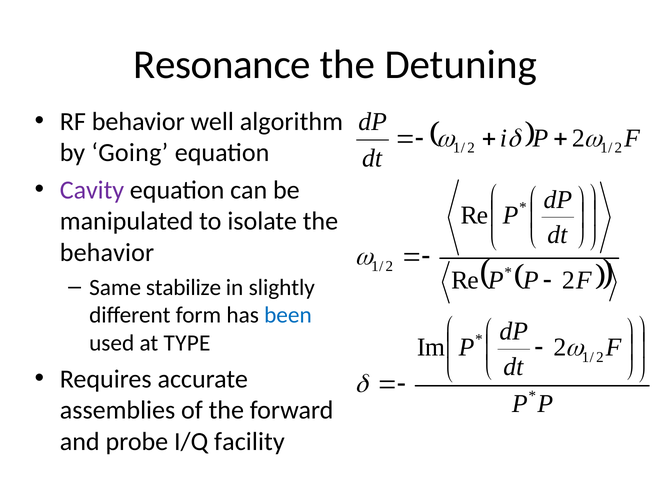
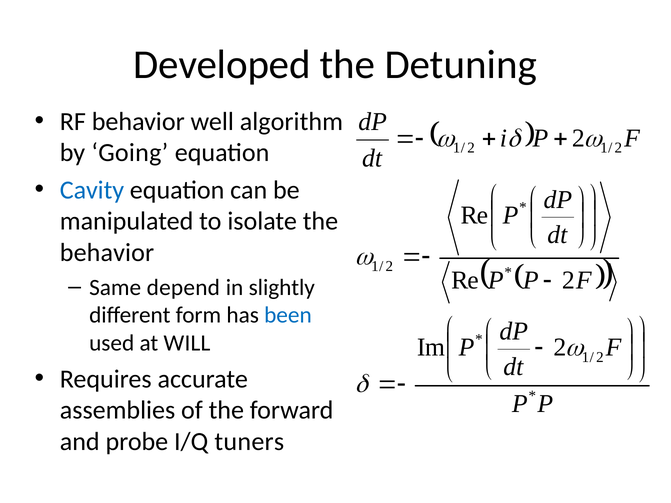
Resonance: Resonance -> Developed
Cavity colour: purple -> blue
stabilize: stabilize -> depend
TYPE: TYPE -> WILL
facility: facility -> tuners
